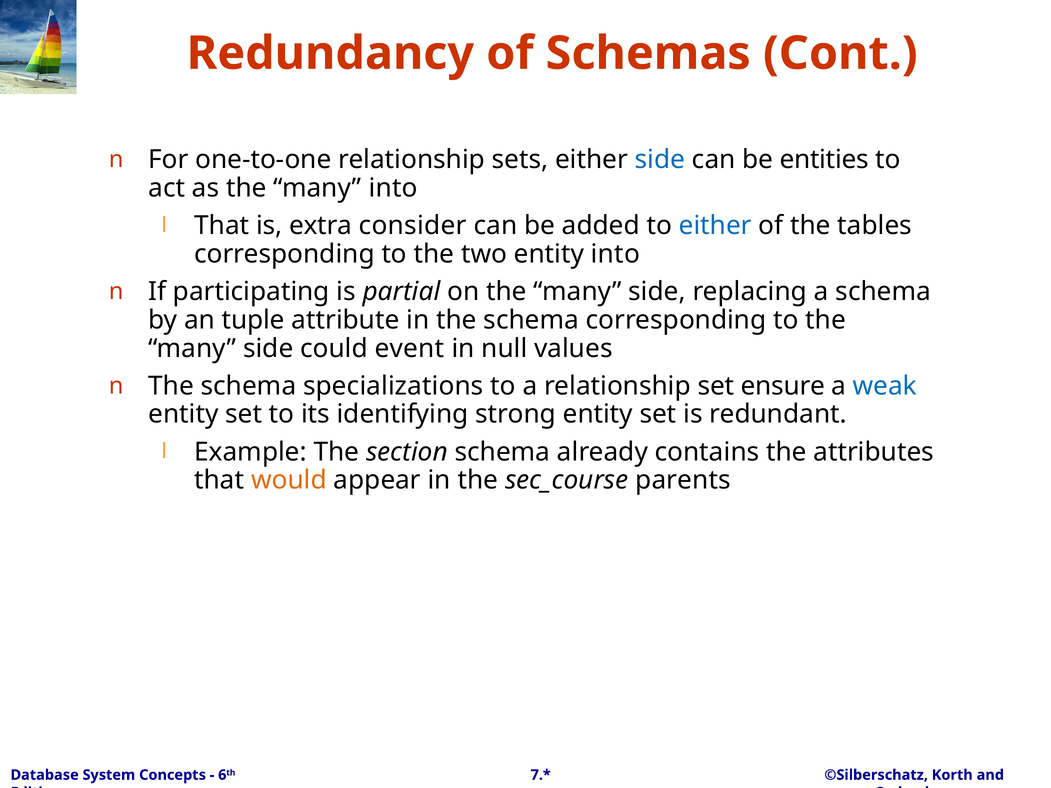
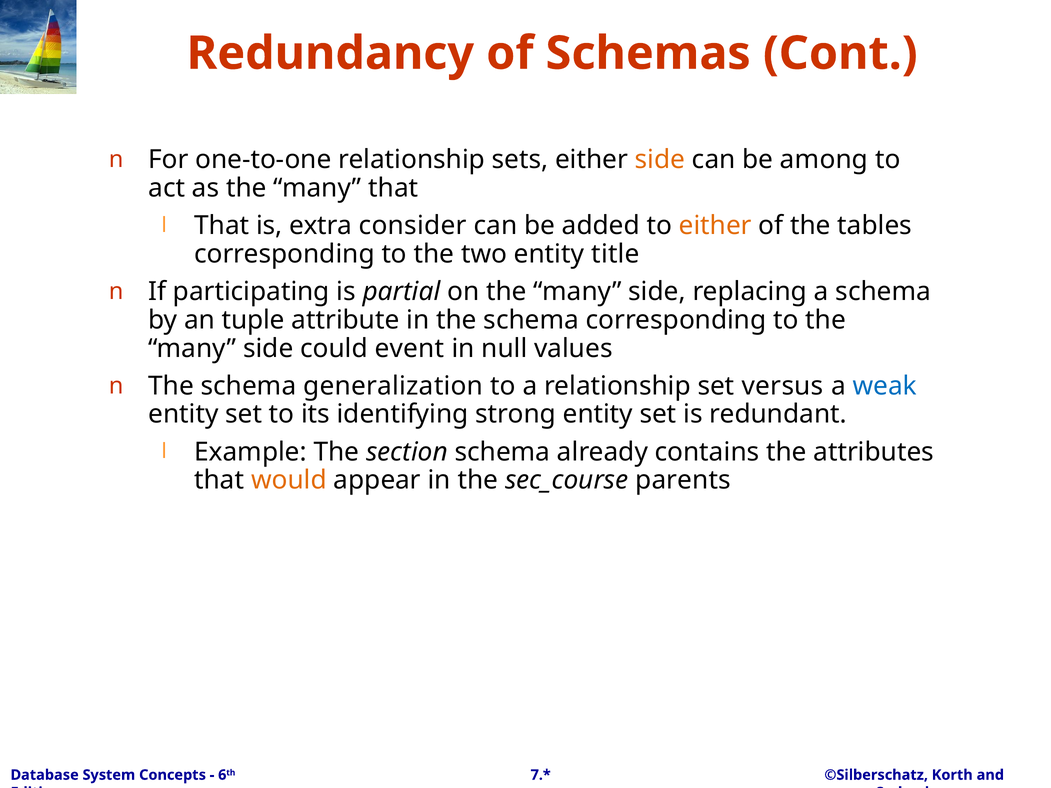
side at (660, 160) colour: blue -> orange
entities: entities -> among
many into: into -> that
either at (715, 226) colour: blue -> orange
entity into: into -> title
specializations: specializations -> generalization
ensure: ensure -> versus
